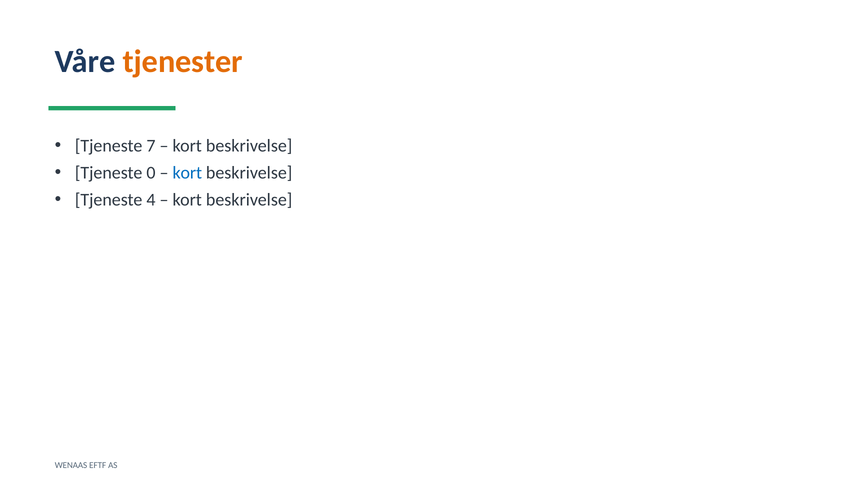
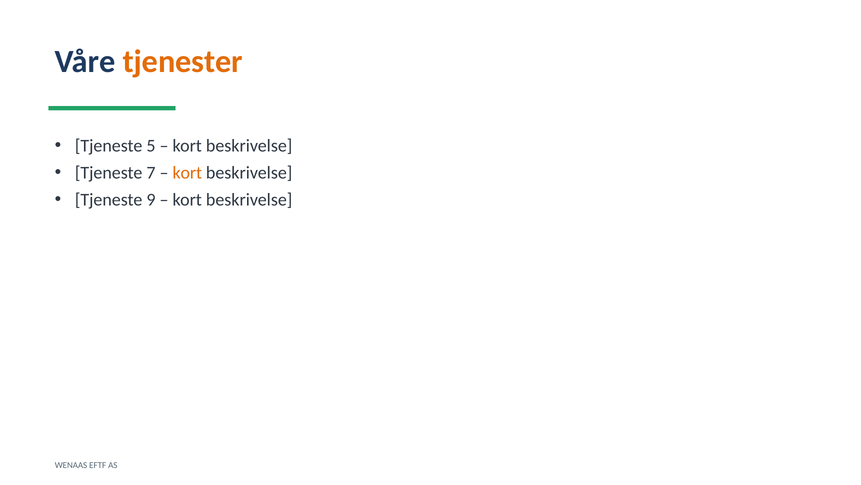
7: 7 -> 5
0: 0 -> 7
kort at (187, 173) colour: blue -> orange
4: 4 -> 9
